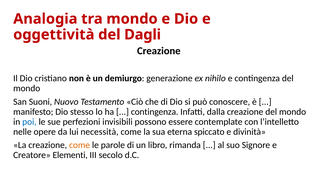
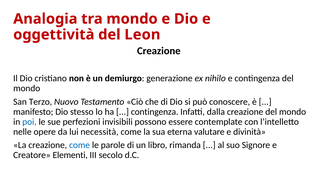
Dagli: Dagli -> Leon
Suoni: Suoni -> Terzo
spiccato: spiccato -> valutare
come at (80, 145) colour: orange -> blue
